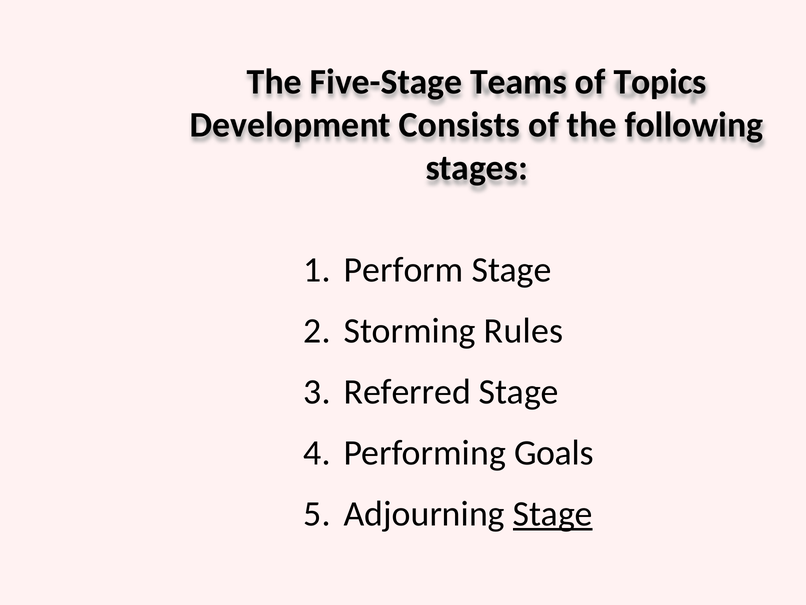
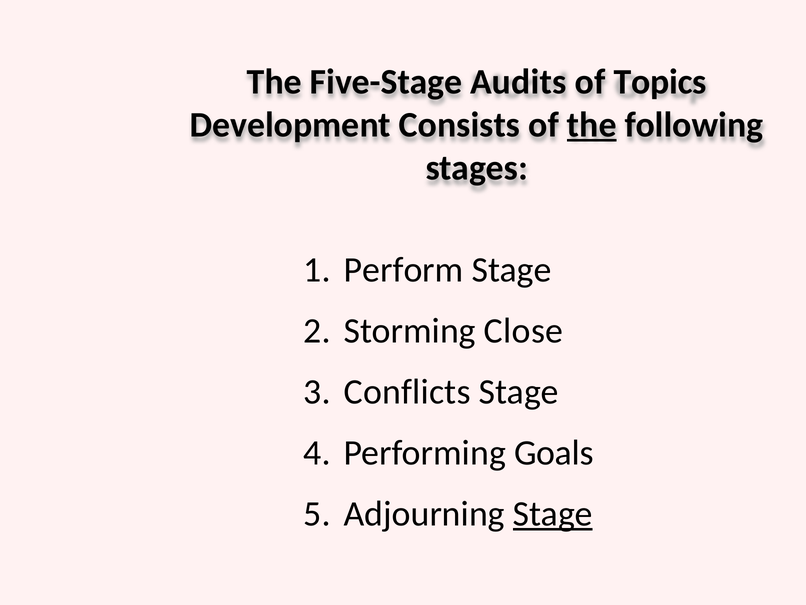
Teams: Teams -> Audits
the at (592, 125) underline: none -> present
Rules: Rules -> Close
Referred: Referred -> Conflicts
